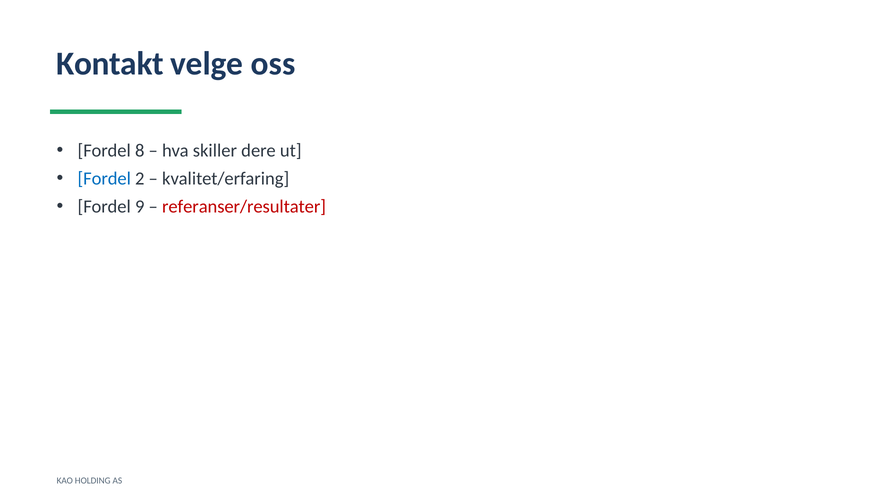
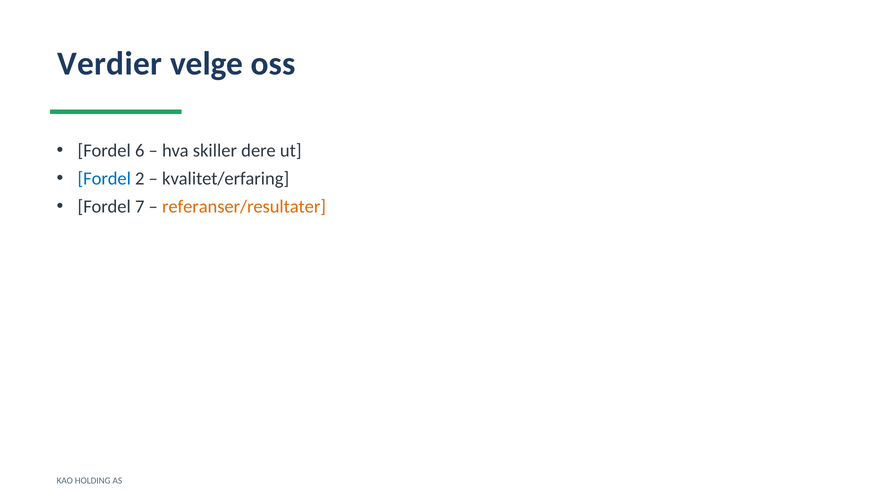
Kontakt: Kontakt -> Verdier
8: 8 -> 6
9: 9 -> 7
referanser/resultater colour: red -> orange
